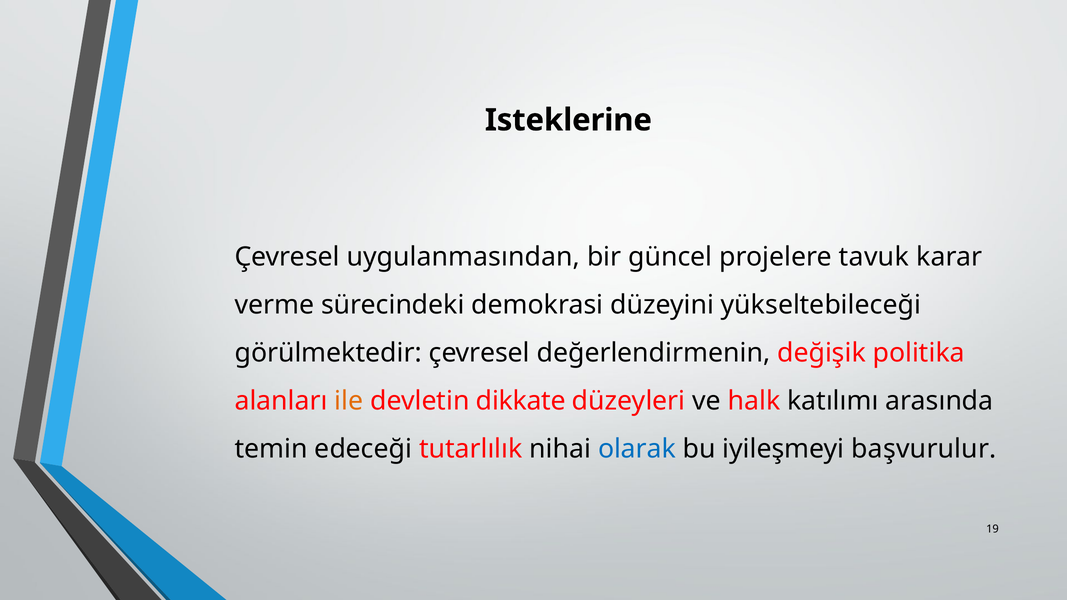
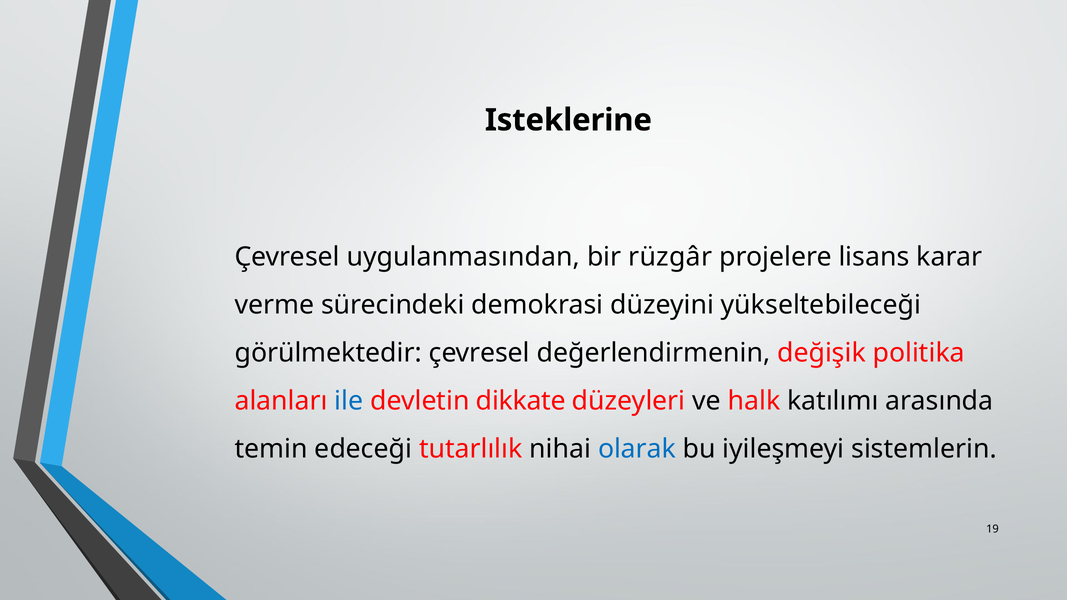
güncel: güncel -> rüzgâr
tavuk: tavuk -> lisans
ile colour: orange -> blue
başvurulur: başvurulur -> sistemlerin
